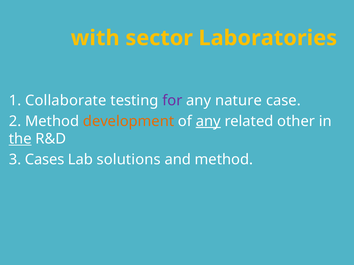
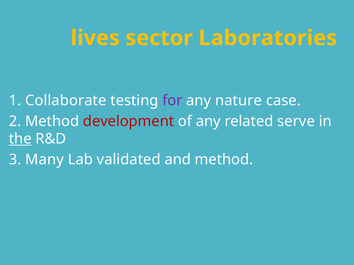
with: with -> lives
development colour: orange -> red
any at (208, 121) underline: present -> none
other: other -> serve
Cases: Cases -> Many
solutions: solutions -> validated
